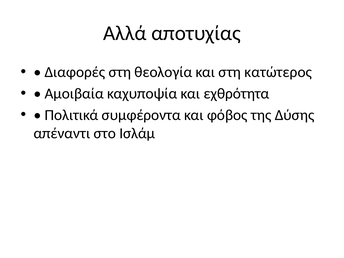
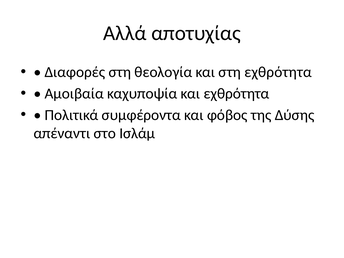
στη κατώτερος: κατώτερος -> εχθρότητα
